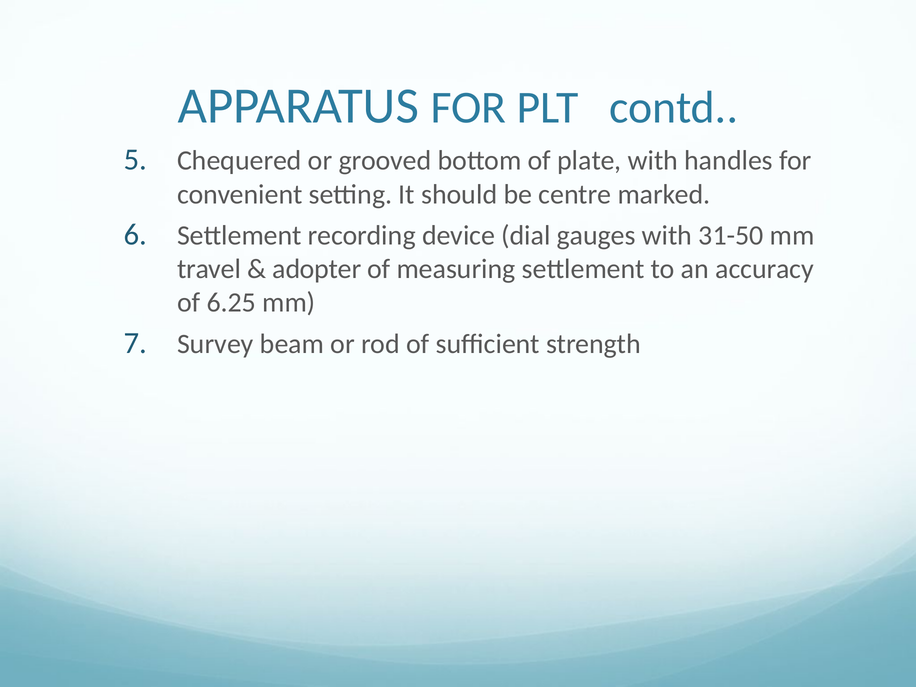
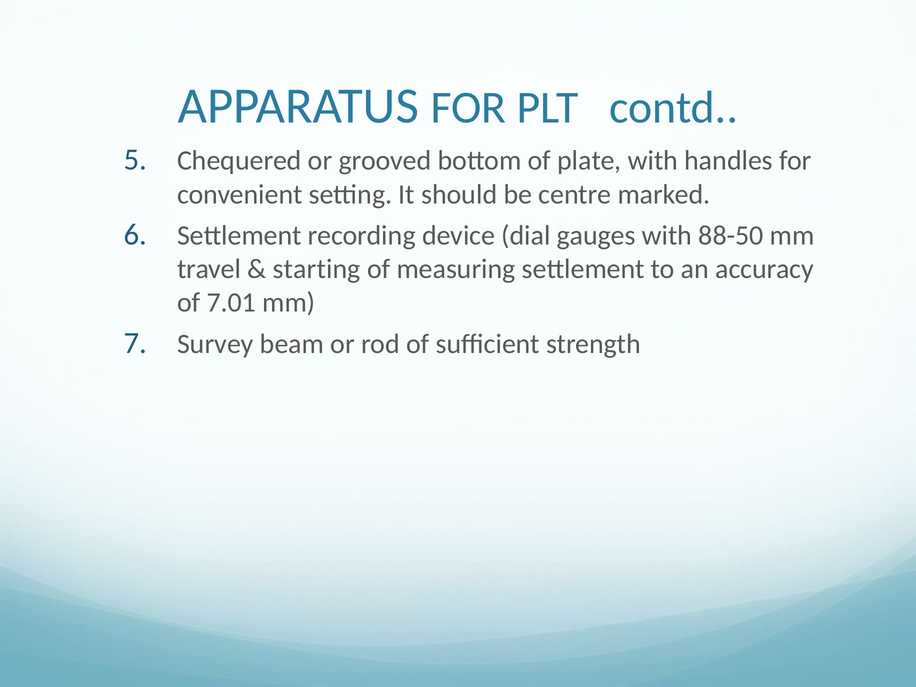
31-50: 31-50 -> 88-50
adopter: adopter -> starting
6.25: 6.25 -> 7.01
